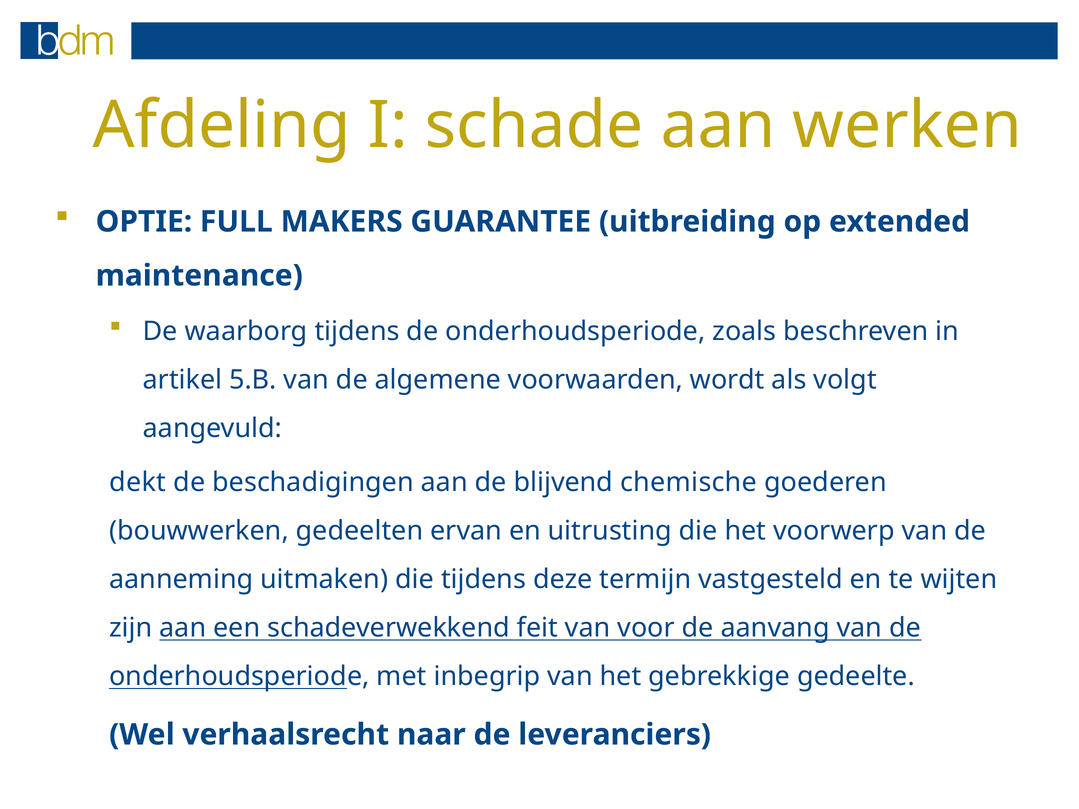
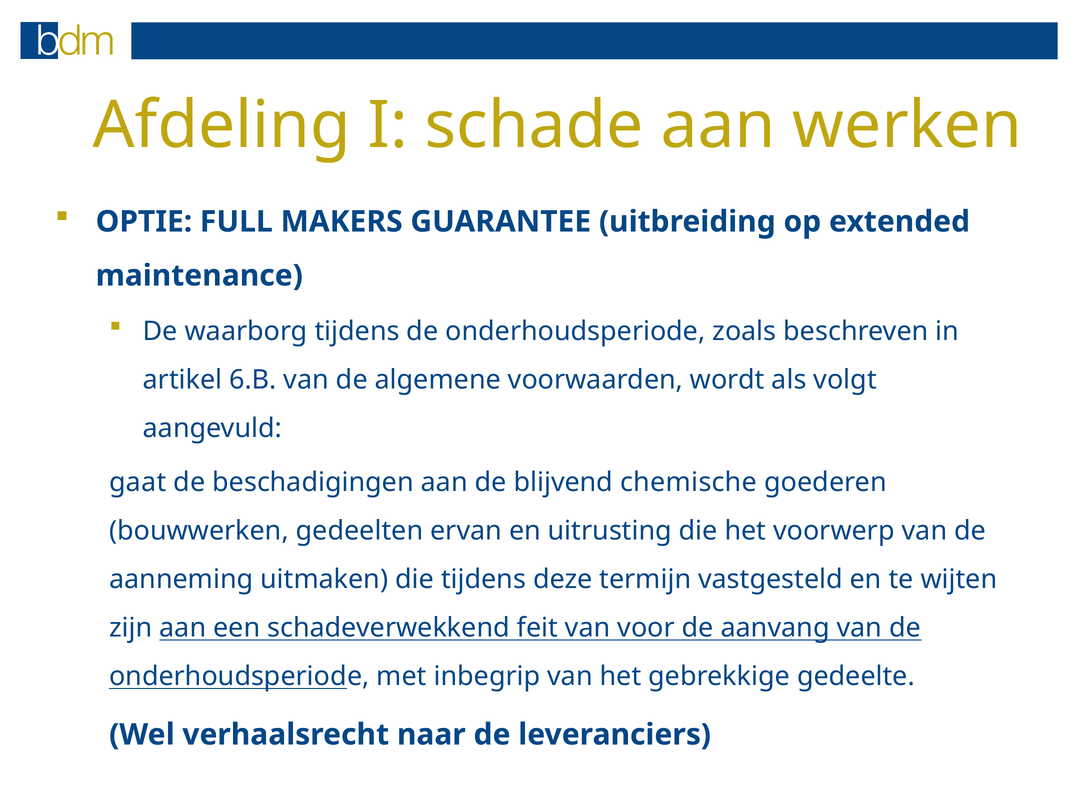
5.B: 5.B -> 6.B
dekt: dekt -> gaat
